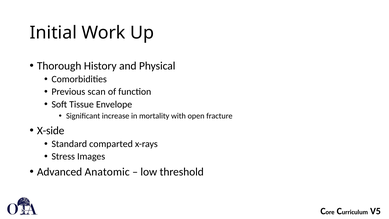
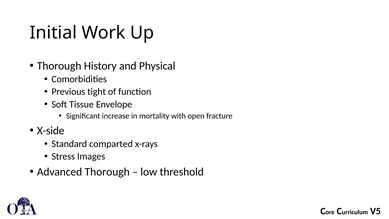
scan: scan -> tight
Advanced Anatomic: Anatomic -> Thorough
